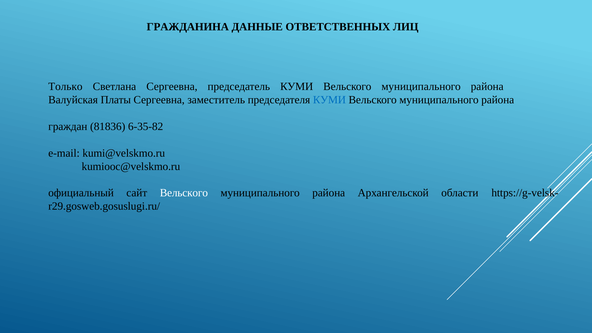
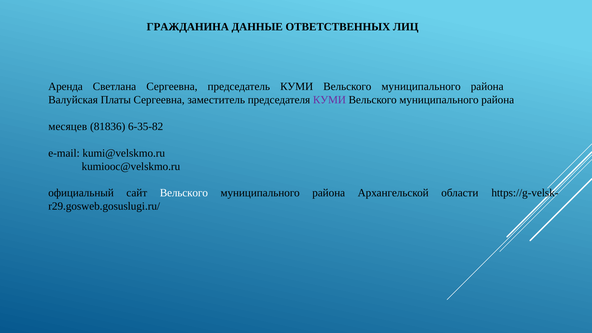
Только: Только -> Аренда
КУМИ at (329, 100) colour: blue -> purple
граждан: граждан -> месяцев
